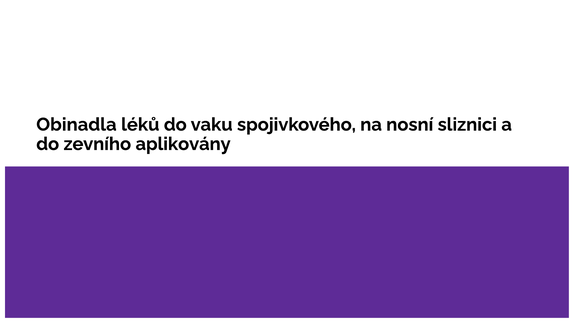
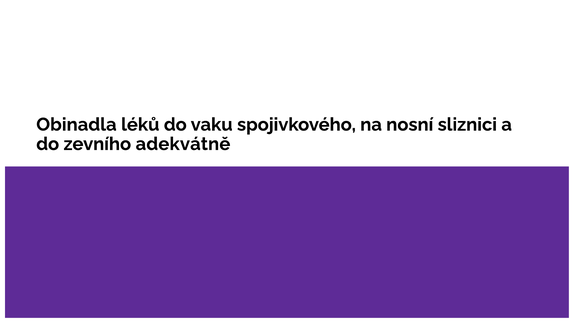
aplikovány: aplikovány -> adekvátně
